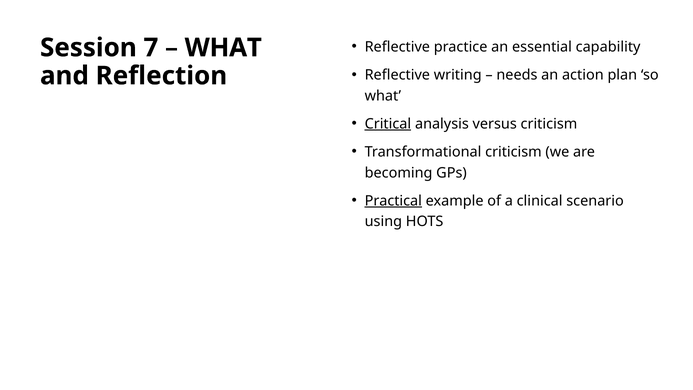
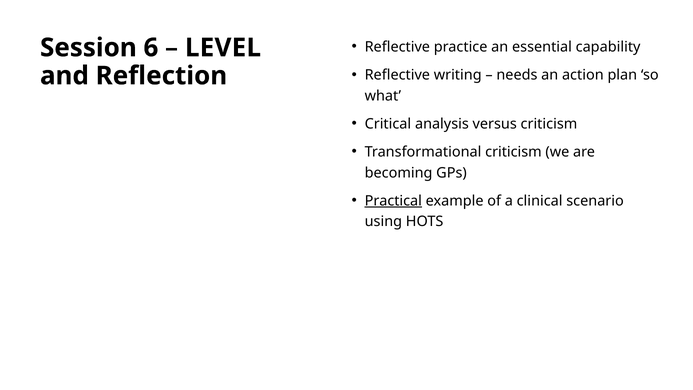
7: 7 -> 6
WHAT at (223, 48): WHAT -> LEVEL
Critical underline: present -> none
